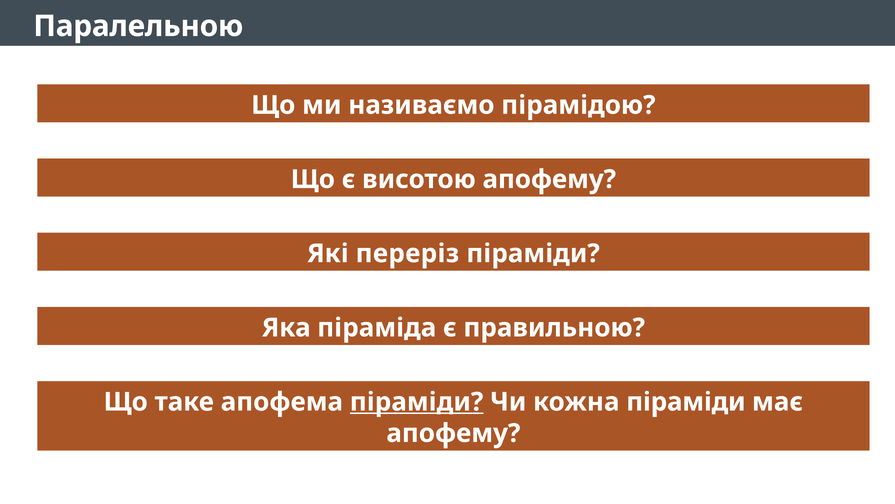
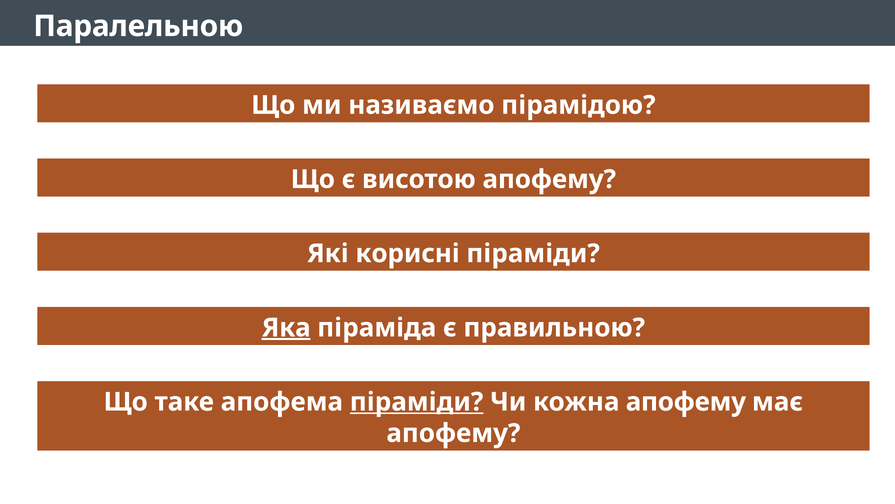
переріз: переріз -> корисні
Яка underline: none -> present
кожна піраміди: піраміди -> апофему
